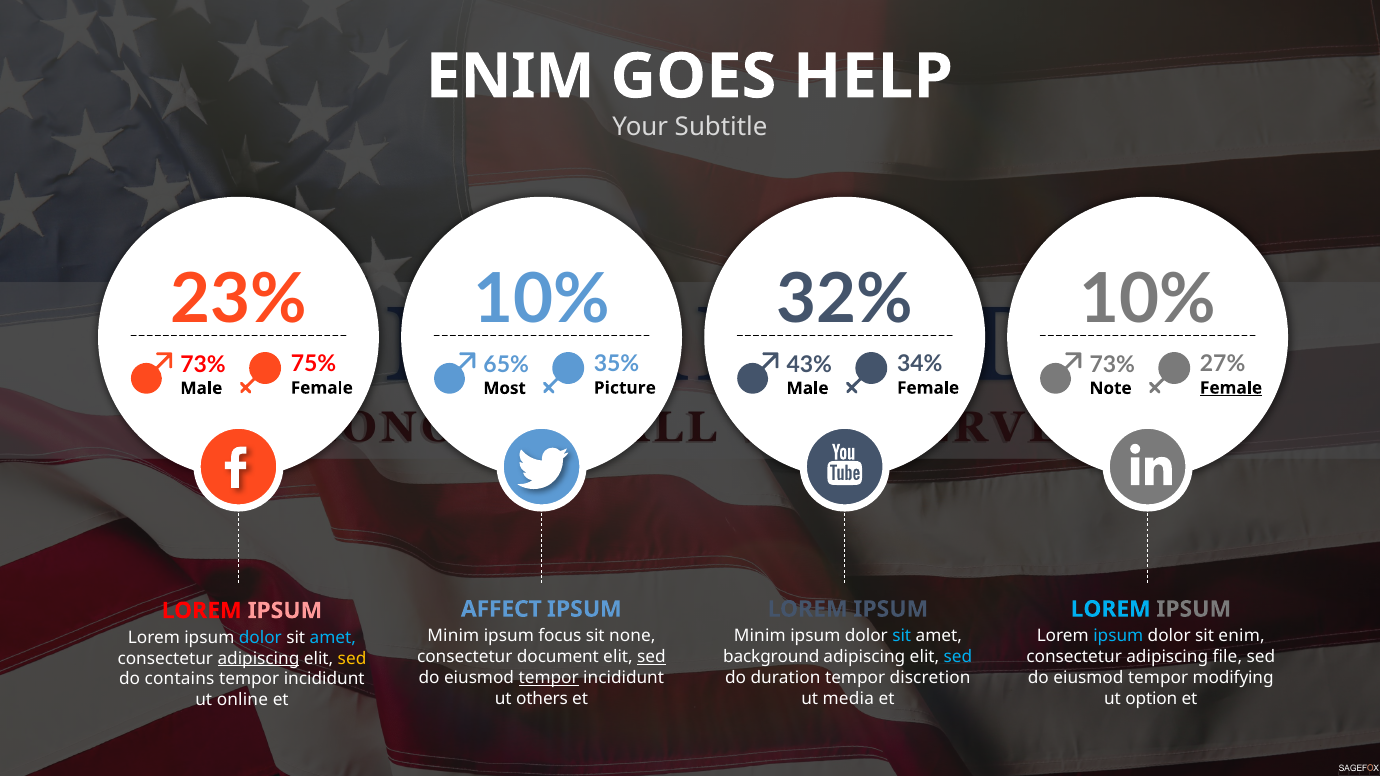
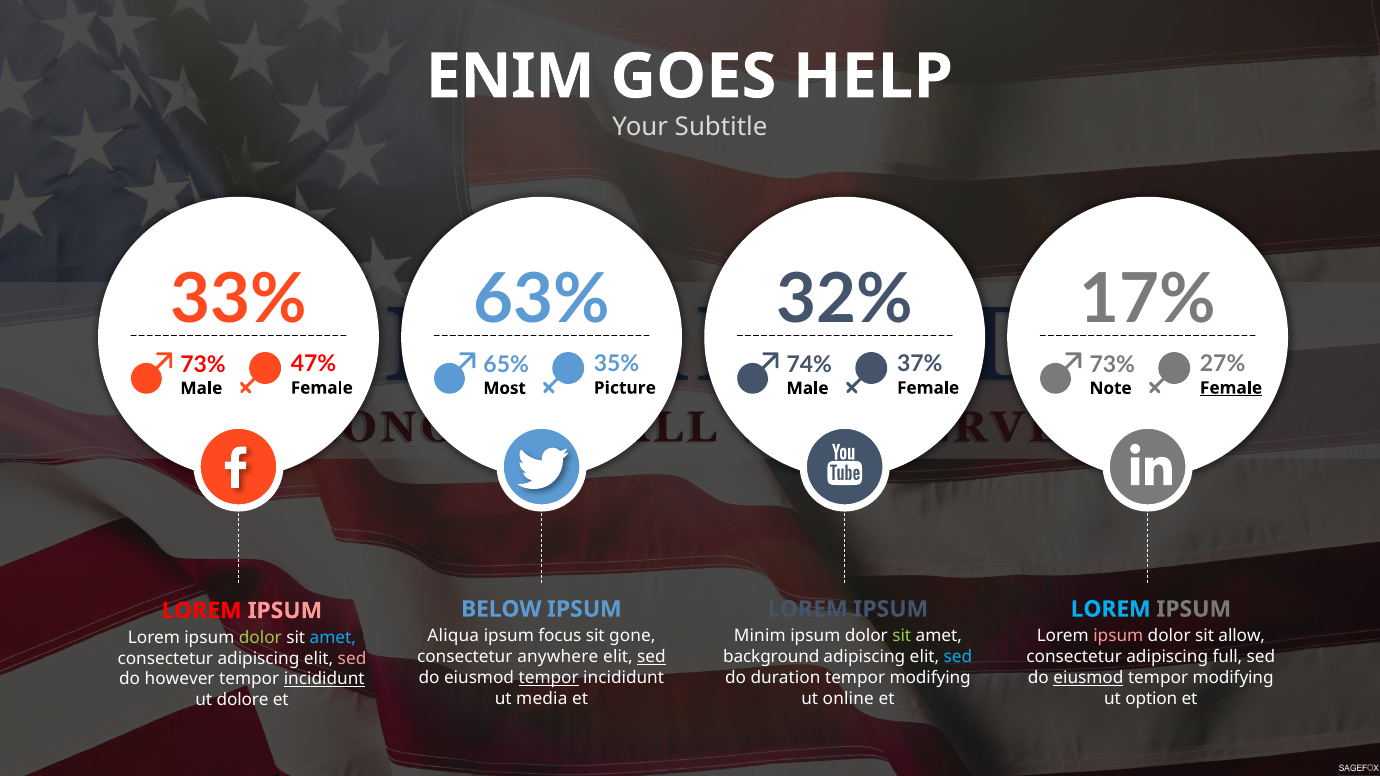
23%: 23% -> 33%
10% at (542, 299): 10% -> 63%
10% at (1148, 299): 10% -> 17%
75%: 75% -> 47%
34%: 34% -> 37%
43%: 43% -> 74%
AFFECT: AFFECT -> BELOW
Minim at (453, 636): Minim -> Aliqua
none: none -> gone
sit at (902, 636) colour: light blue -> light green
ipsum at (1118, 636) colour: light blue -> pink
sit enim: enim -> allow
dolor at (260, 638) colour: light blue -> light green
document: document -> anywhere
file: file -> full
adipiscing at (258, 659) underline: present -> none
sed at (352, 659) colour: yellow -> pink
discretion at (930, 678): discretion -> modifying
eiusmod at (1088, 678) underline: none -> present
contains: contains -> however
incididunt at (324, 679) underline: none -> present
others: others -> media
media: media -> online
online: online -> dolore
